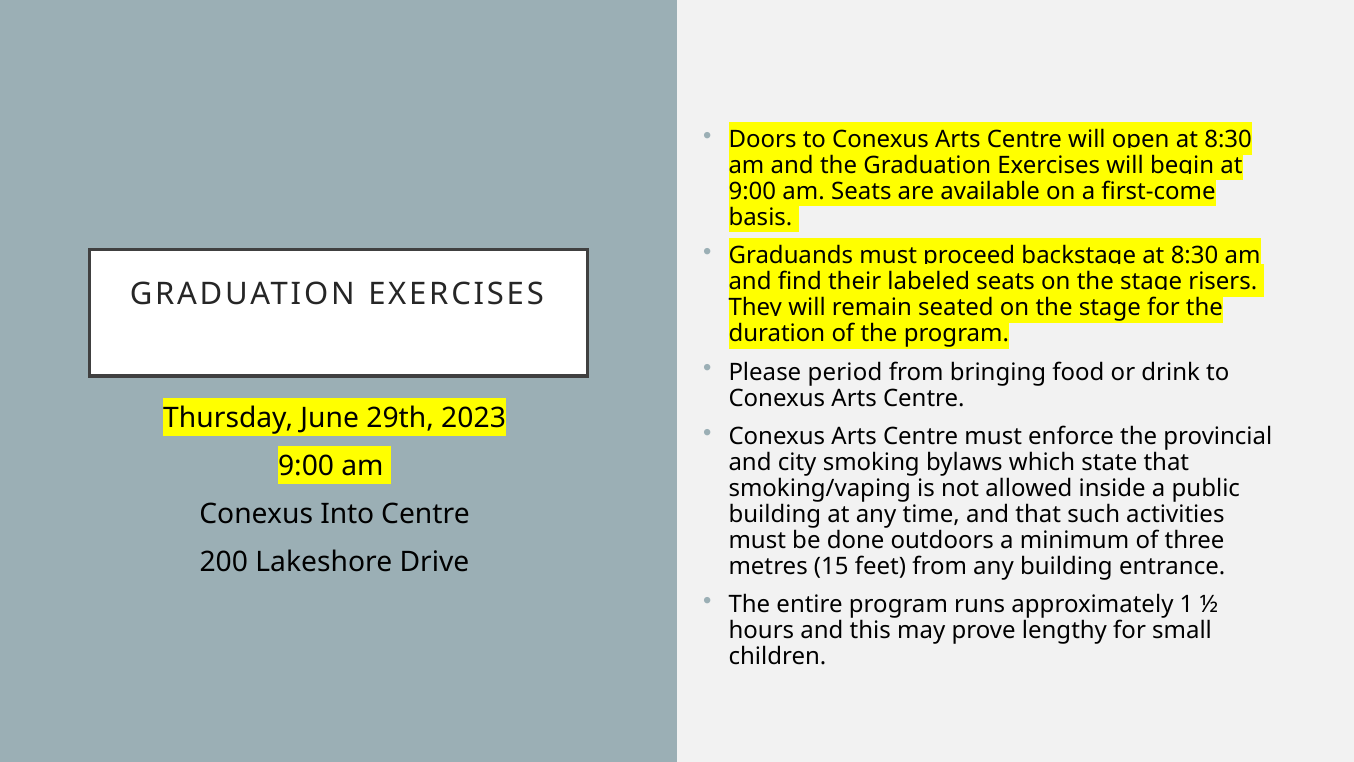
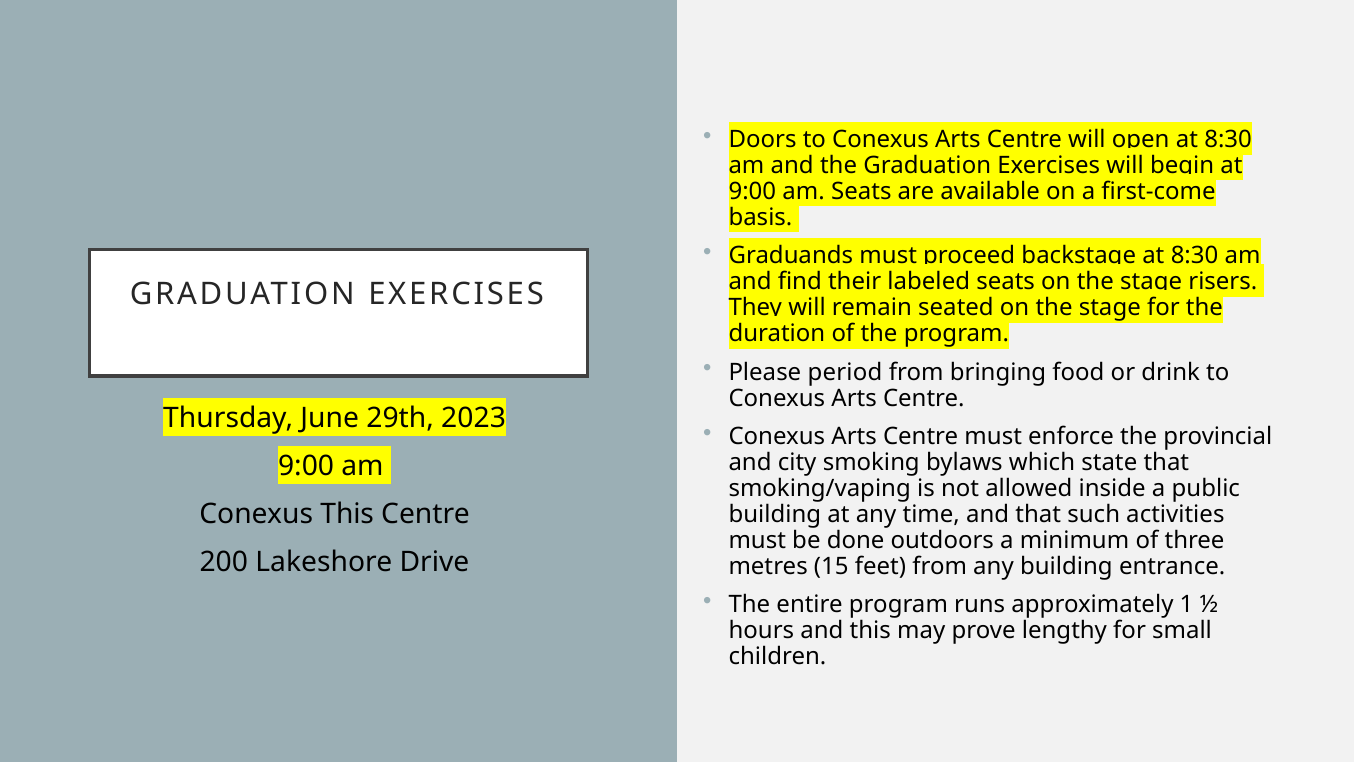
Conexus Into: Into -> This
